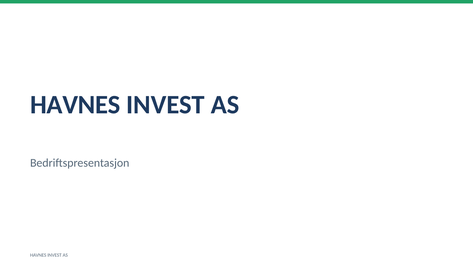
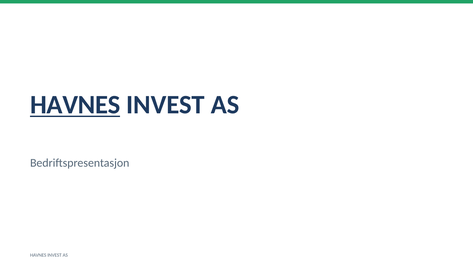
HAVNES at (75, 105) underline: none -> present
